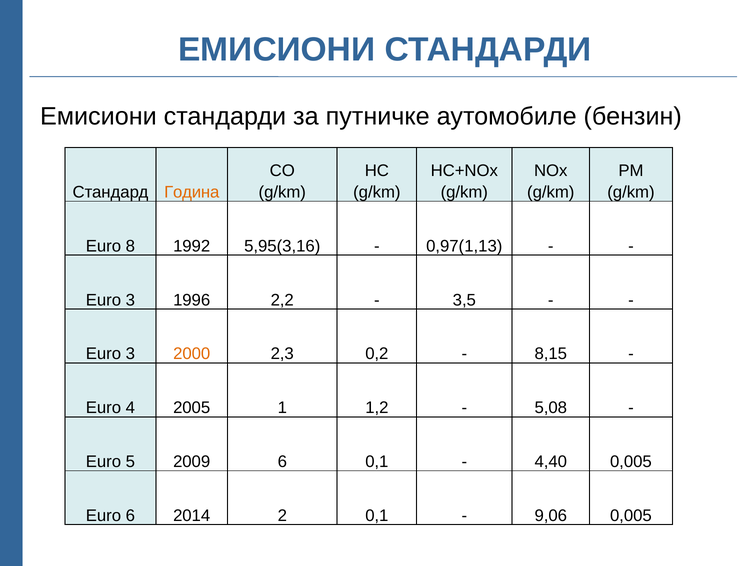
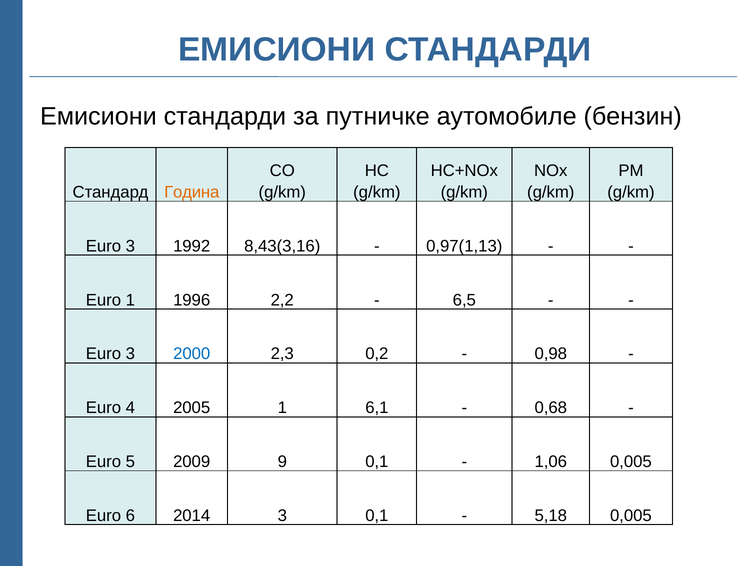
8 at (130, 246): 8 -> 3
5,95(3,16: 5,95(3,16 -> 8,43(3,16
3 at (130, 300): 3 -> 1
3,5: 3,5 -> 6,5
2000 colour: orange -> blue
8,15: 8,15 -> 0,98
1,2: 1,2 -> 6,1
5,08: 5,08 -> 0,68
2009 6: 6 -> 9
4,40: 4,40 -> 1,06
2014 2: 2 -> 3
9,06: 9,06 -> 5,18
